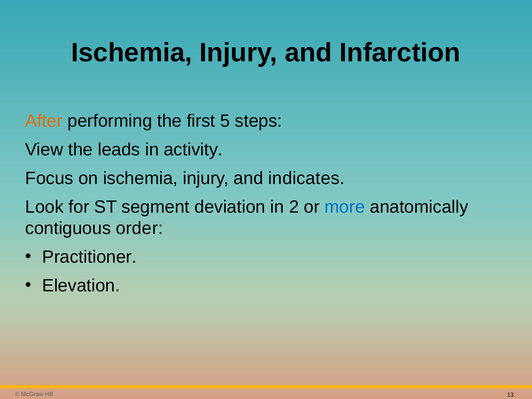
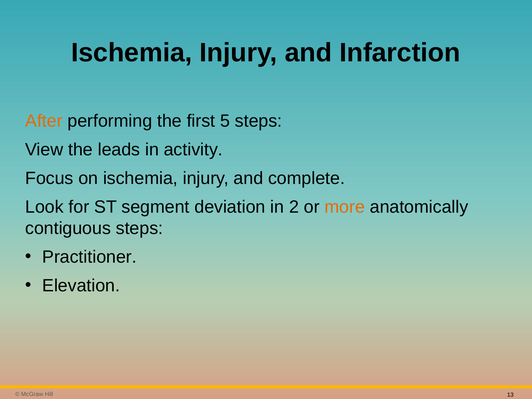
indicates: indicates -> complete
more colour: blue -> orange
contiguous order: order -> steps
